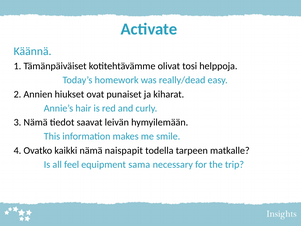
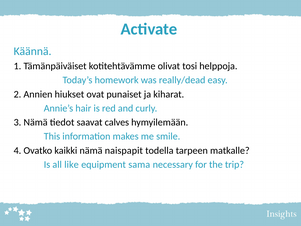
leivän: leivän -> calves
feel: feel -> like
